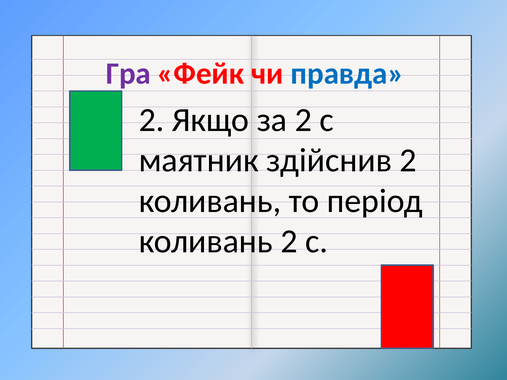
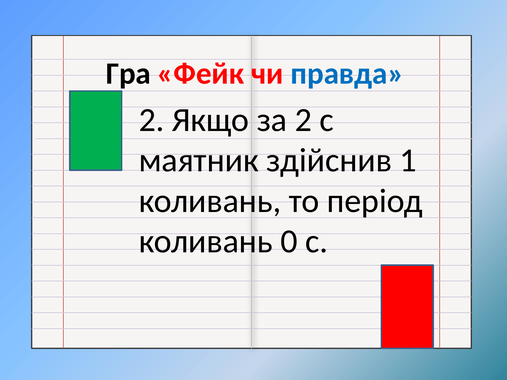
Гра colour: purple -> black
здійснив 2: 2 -> 1
коливань 2: 2 -> 0
